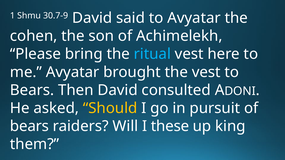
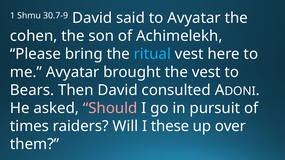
Should colour: yellow -> pink
bears at (29, 126): bears -> times
king: king -> over
